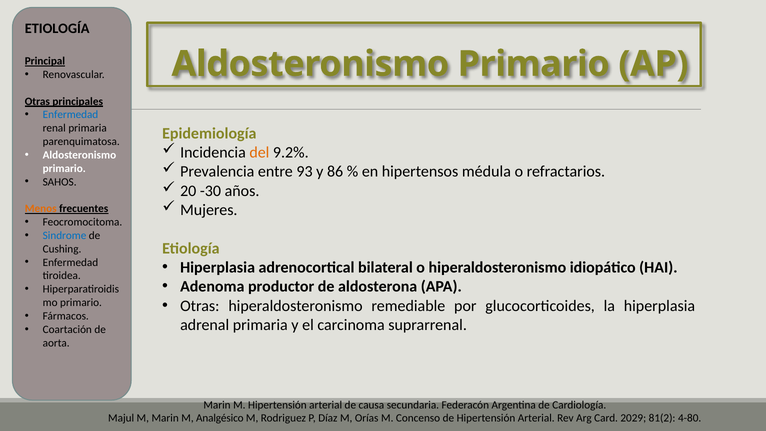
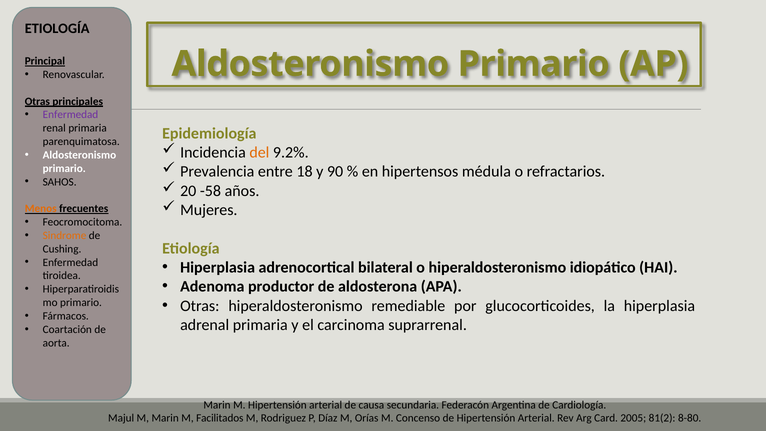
Enfermedad at (70, 115) colour: blue -> purple
93: 93 -> 18
86: 86 -> 90
-30: -30 -> -58
Sindrome colour: blue -> orange
Analgésico: Analgésico -> Facilitados
2029: 2029 -> 2005
4-80: 4-80 -> 8-80
